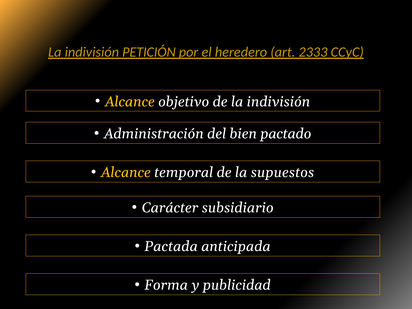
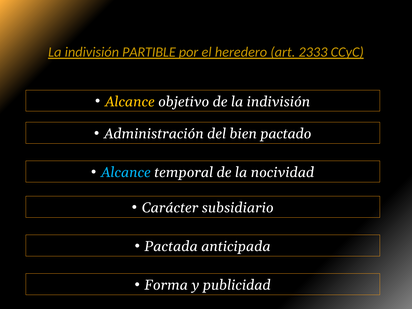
PETICIÓN: PETICIÓN -> PARTIBLE
Alcance at (126, 173) colour: yellow -> light blue
supuestos: supuestos -> nocividad
